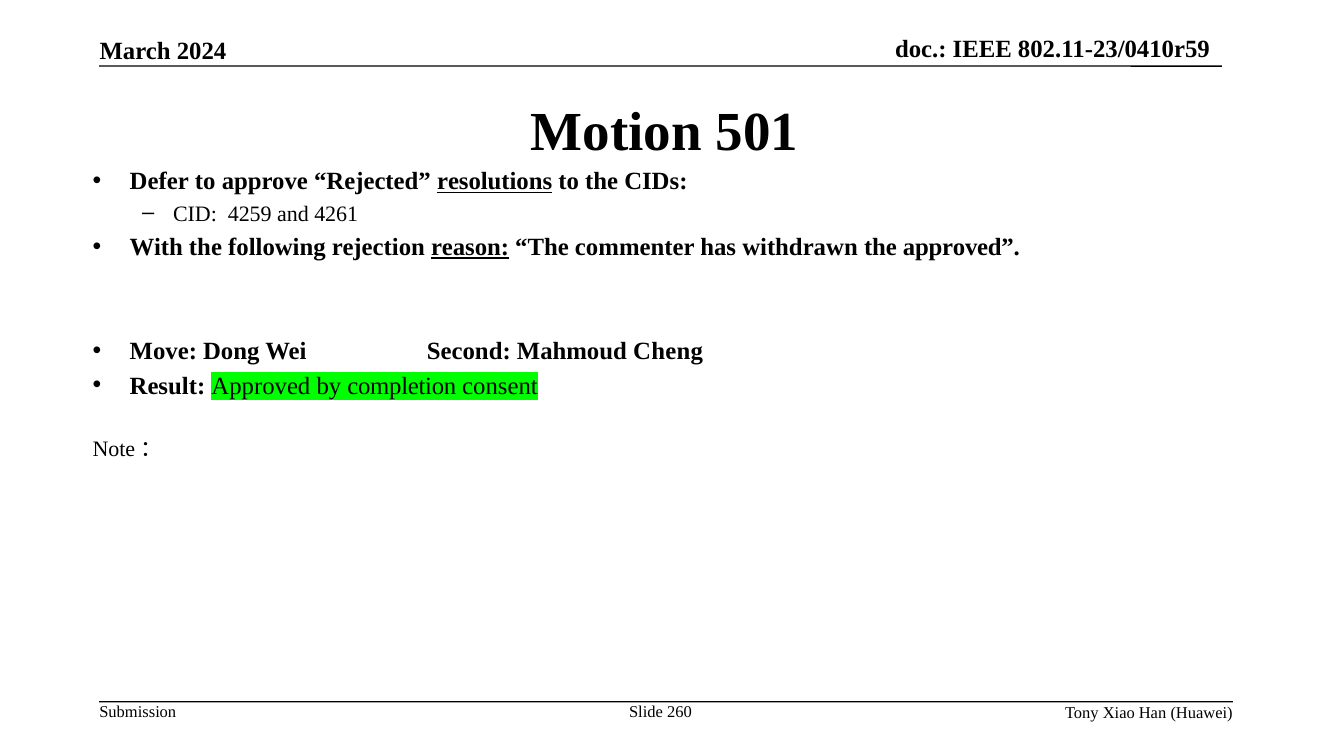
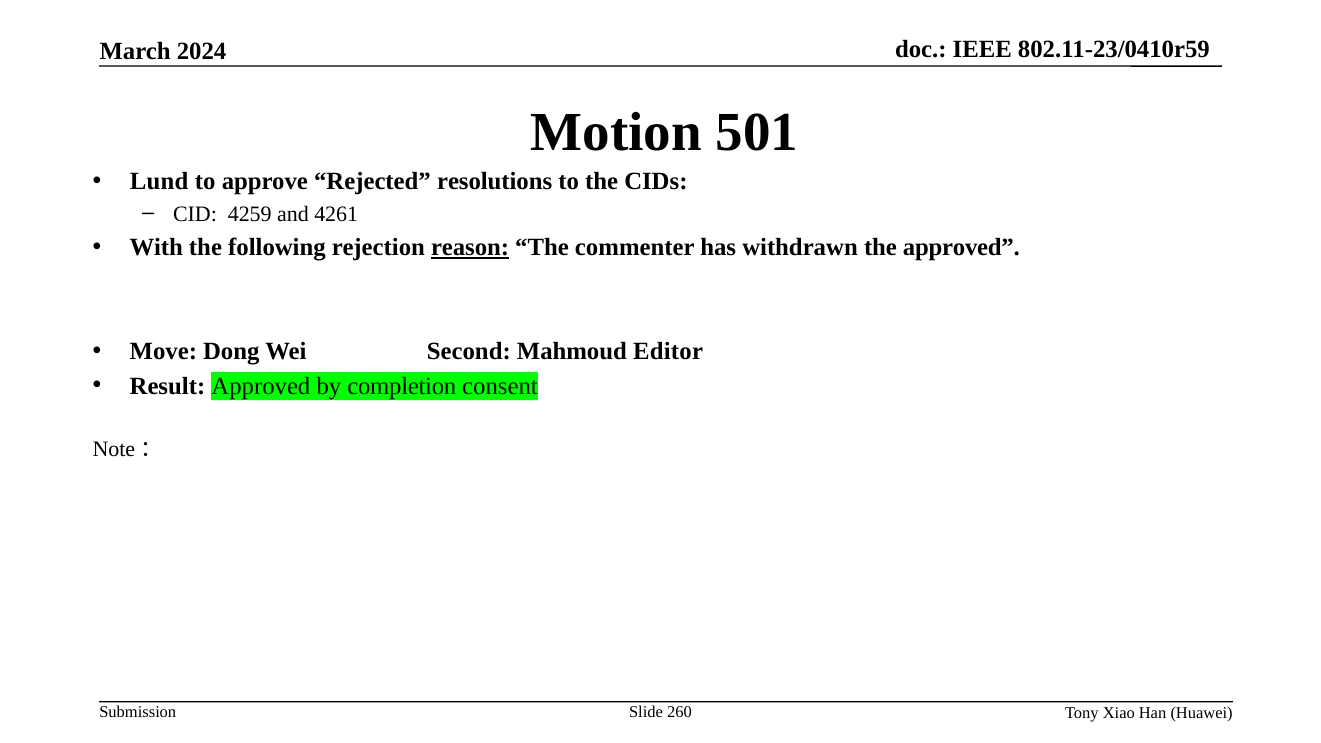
Defer: Defer -> Lund
resolutions underline: present -> none
Cheng: Cheng -> Editor
